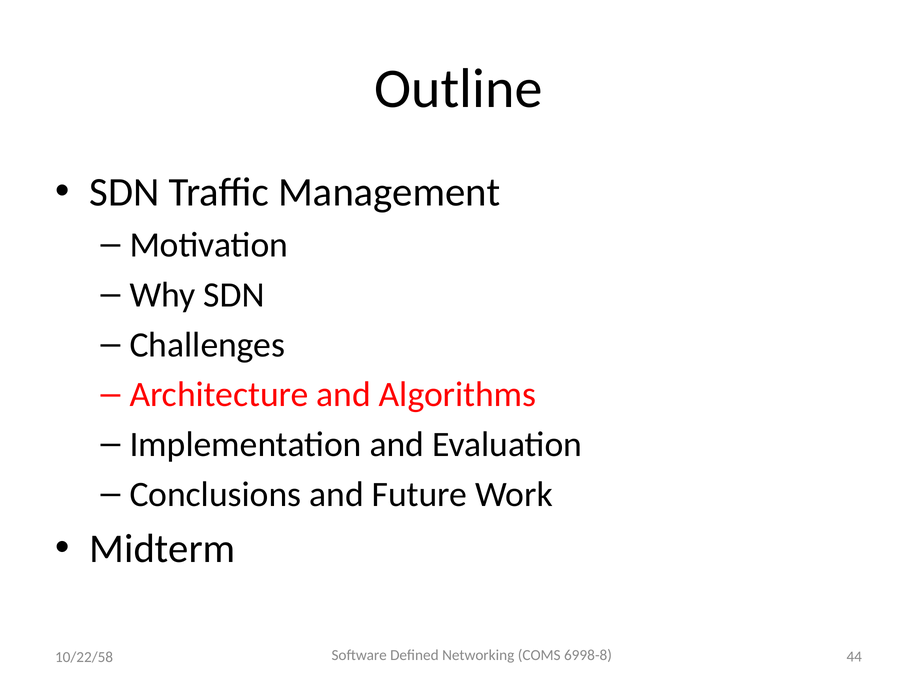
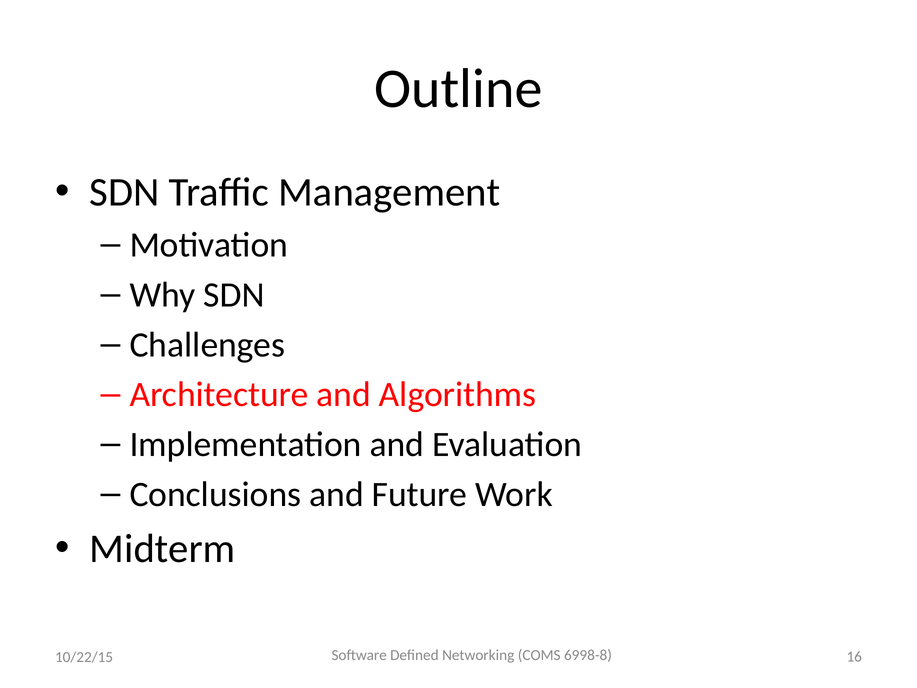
44: 44 -> 16
10/22/58: 10/22/58 -> 10/22/15
